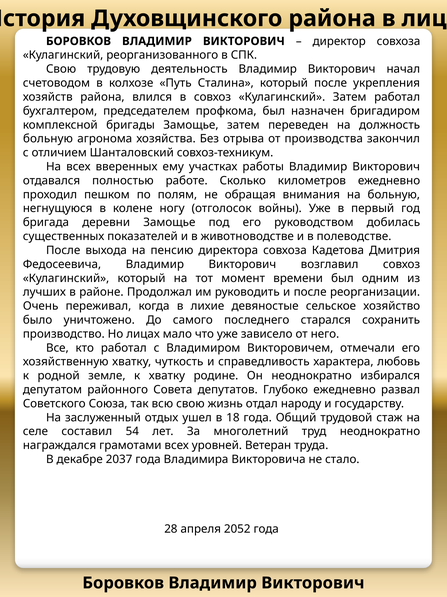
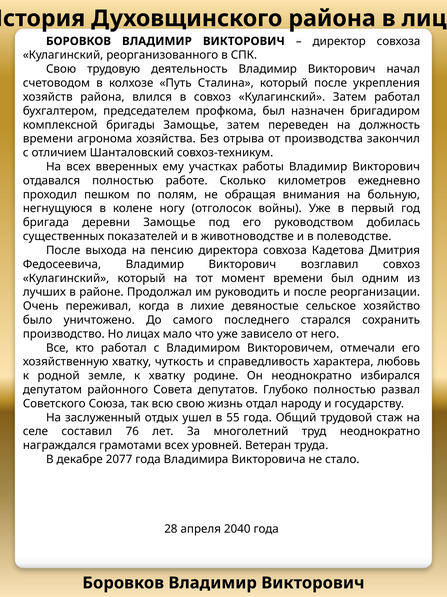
больную at (48, 139): больную -> времени
Глубоко ежедневно: ежедневно -> полностью
18: 18 -> 55
54: 54 -> 76
2037: 2037 -> 2077
2052: 2052 -> 2040
